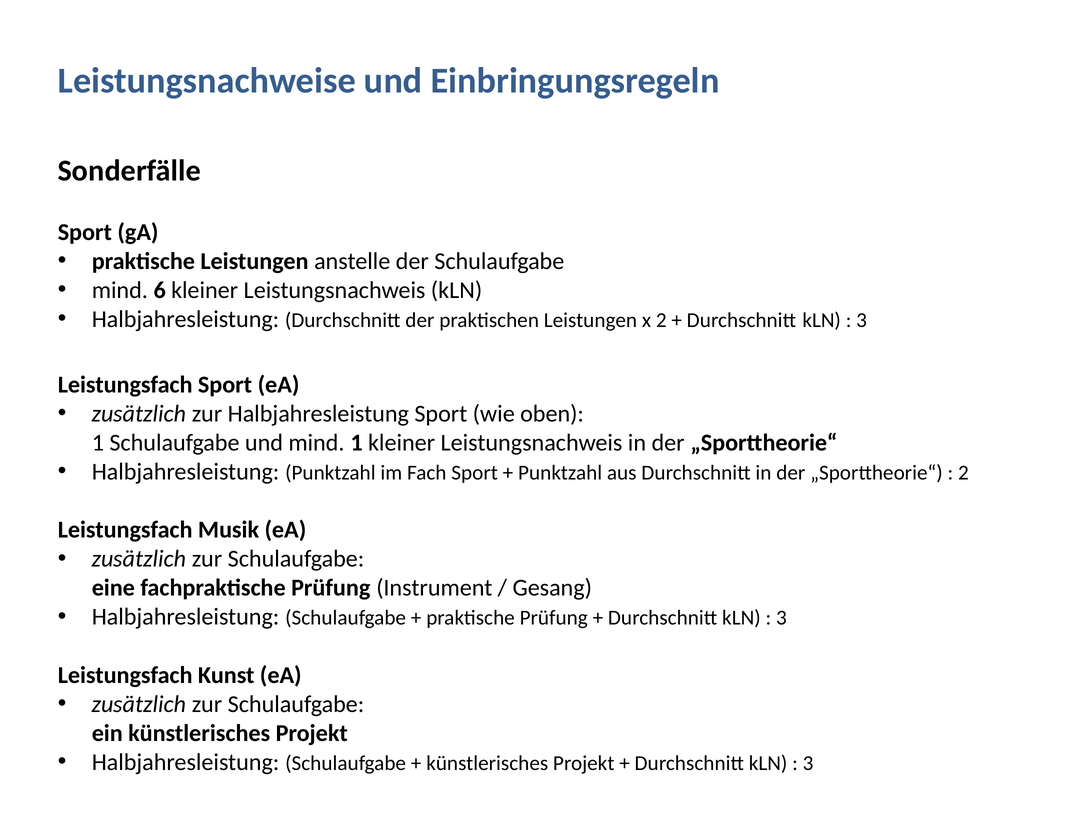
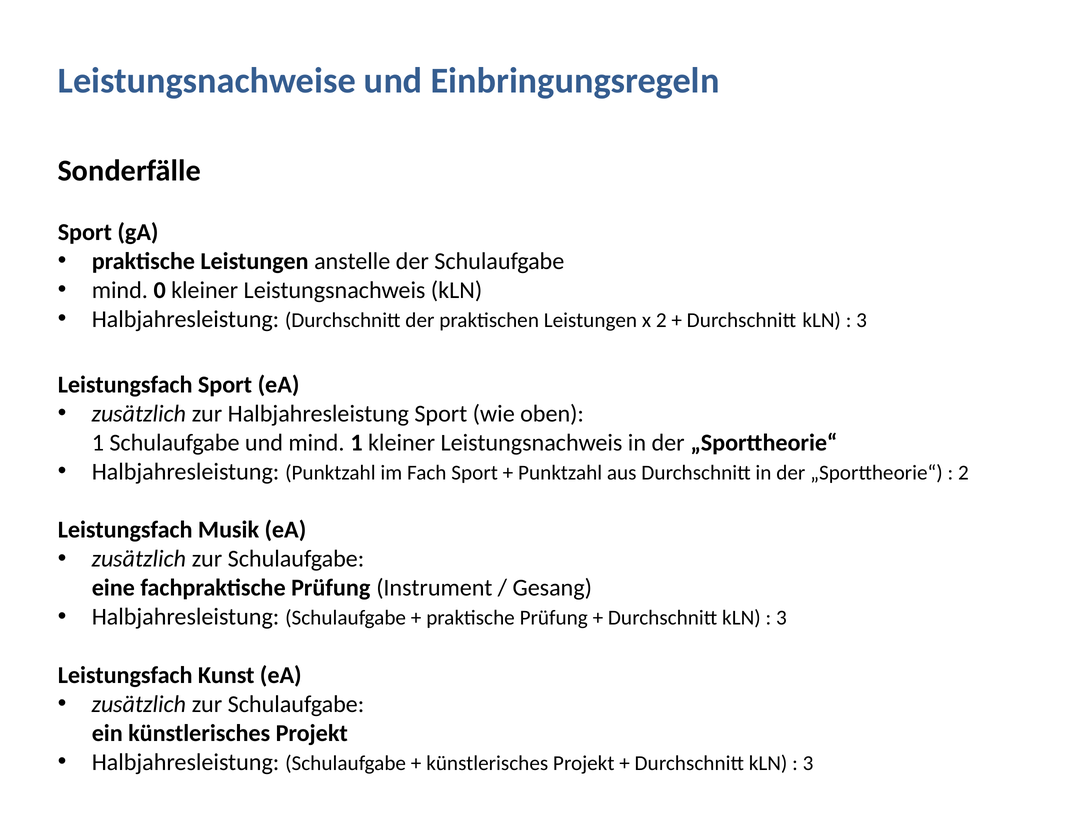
6: 6 -> 0
